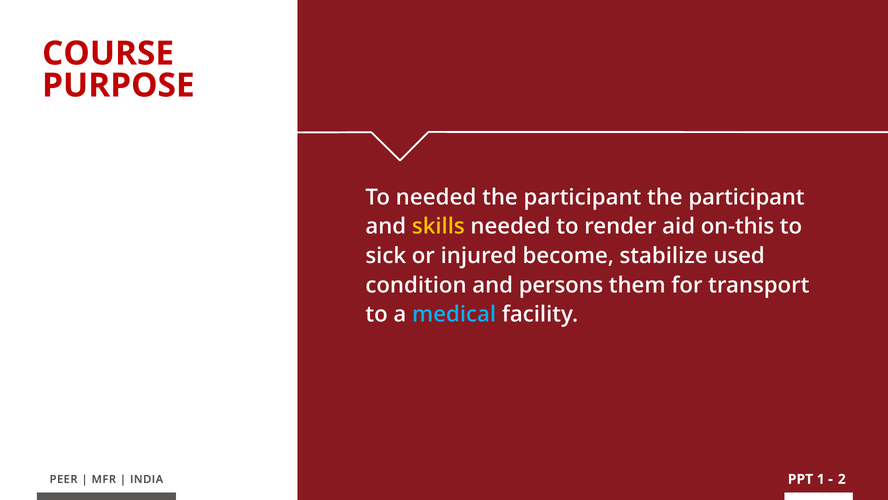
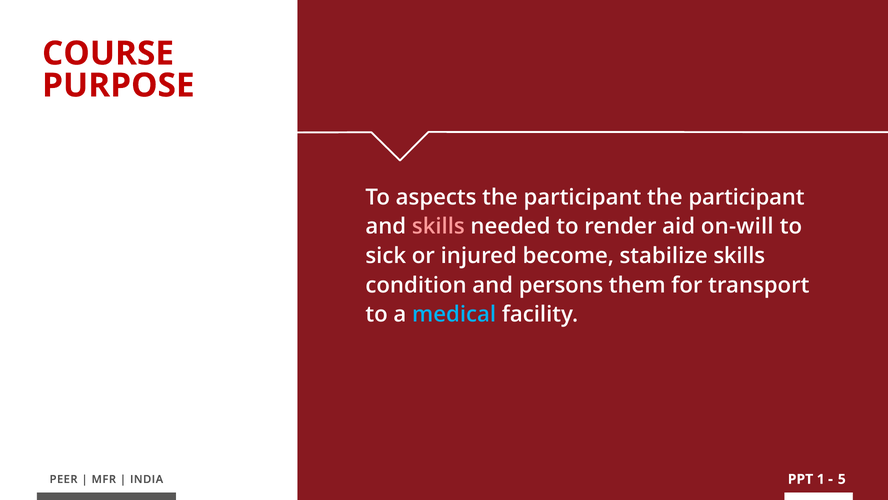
To needed: needed -> aspects
skills at (438, 226) colour: yellow -> pink
on-this: on-this -> on-will
stabilize used: used -> skills
2: 2 -> 5
